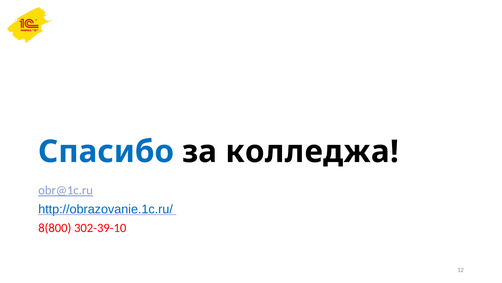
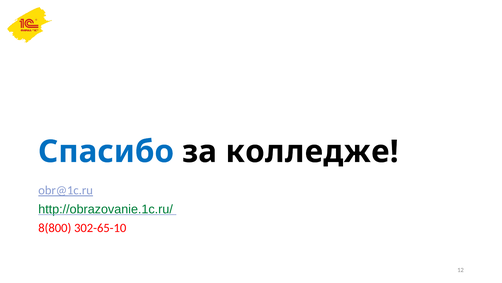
колледжа: колледжа -> колледже
http://obrazovanie.1c.ru/ colour: blue -> green
302-39-10: 302-39-10 -> 302-65-10
